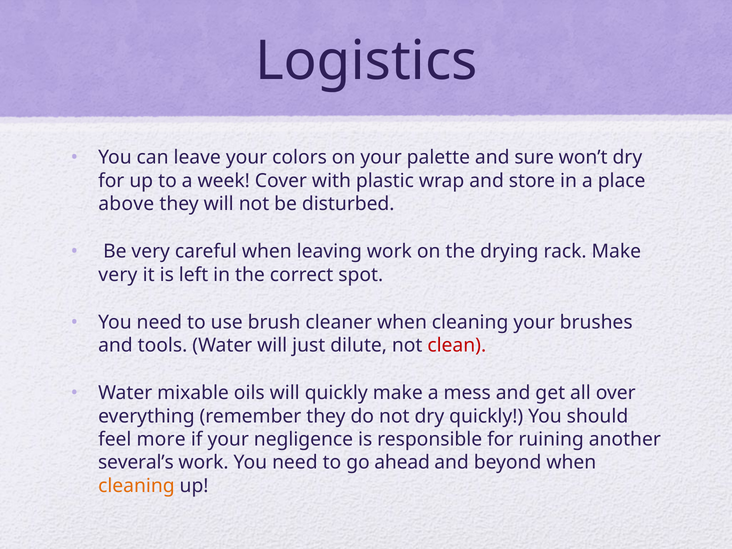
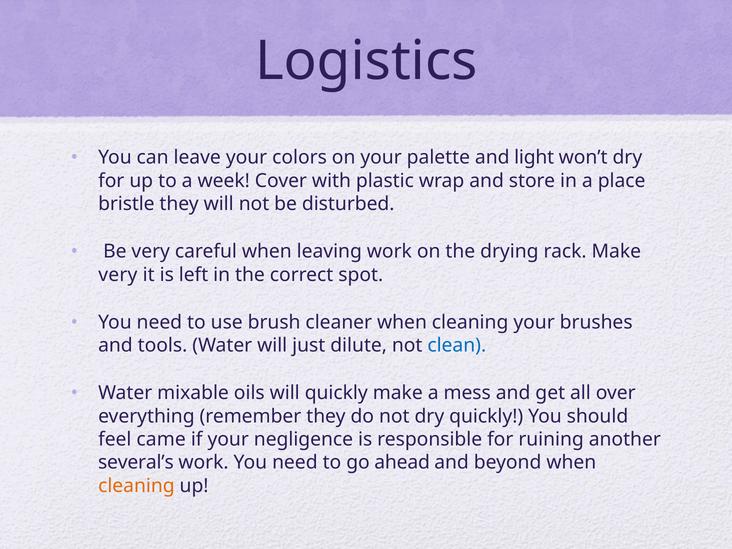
sure: sure -> light
above: above -> bristle
clean colour: red -> blue
more: more -> came
